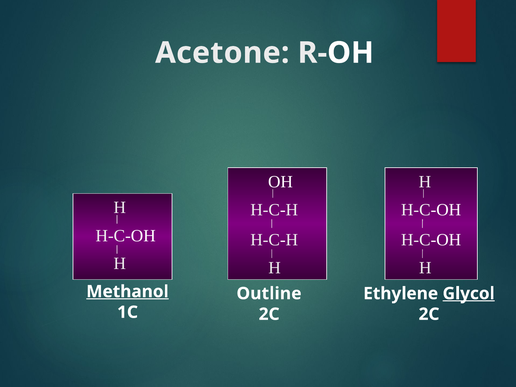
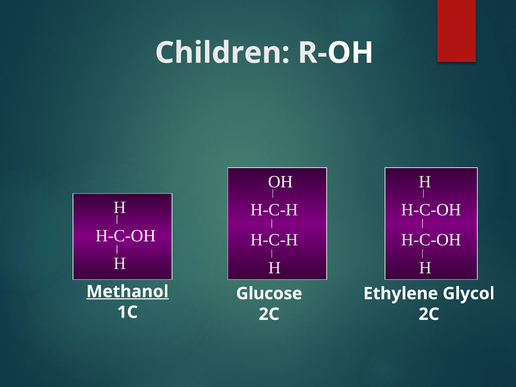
Acetone: Acetone -> Children
Outline: Outline -> Glucose
Glycol underline: present -> none
